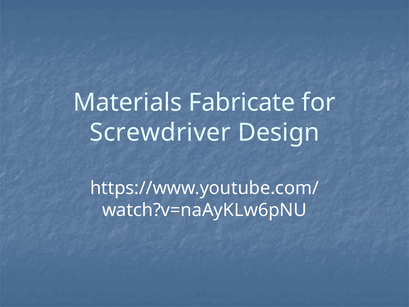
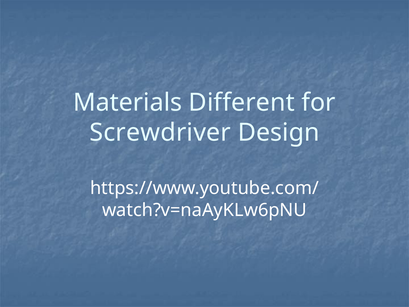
Fabricate: Fabricate -> Different
